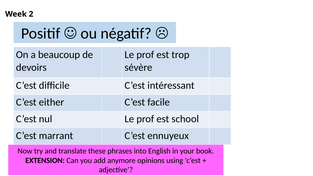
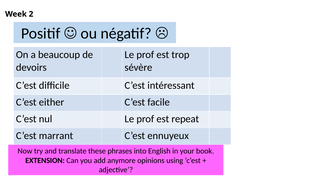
school: school -> repeat
